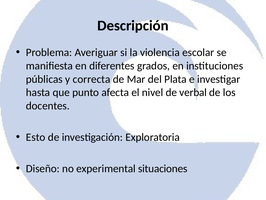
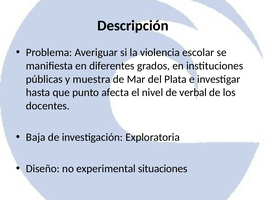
correcta: correcta -> muestra
Esto: Esto -> Baja
